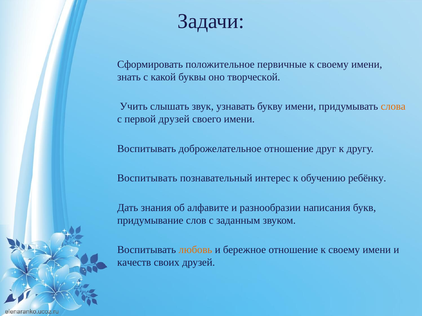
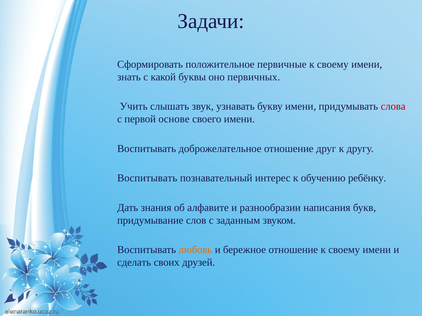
творческой: творческой -> первичных
слова colour: orange -> red
первой друзей: друзей -> основе
качеств: качеств -> сделать
